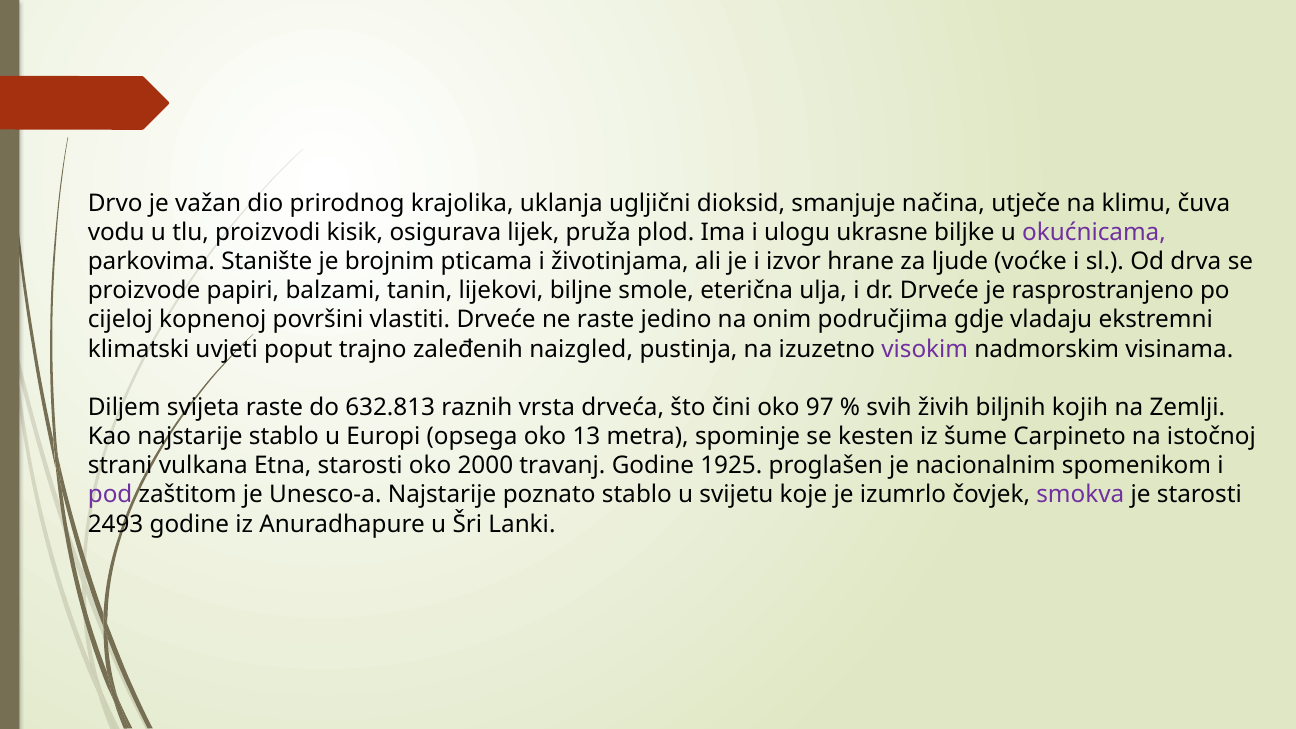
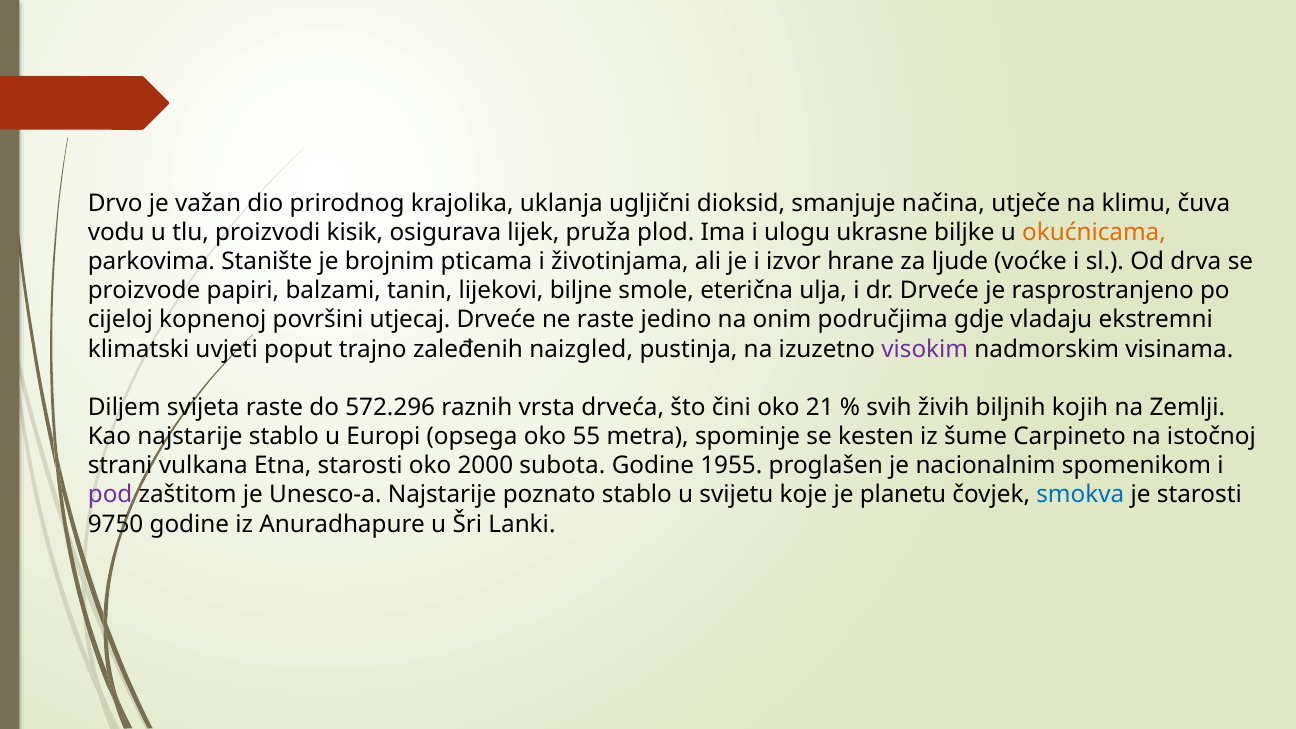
okućnicama colour: purple -> orange
vlastiti: vlastiti -> utjecaj
632.813: 632.813 -> 572.296
97: 97 -> 21
13: 13 -> 55
travanj: travanj -> subota
1925: 1925 -> 1955
izumrlo: izumrlo -> planetu
smokva colour: purple -> blue
2493: 2493 -> 9750
